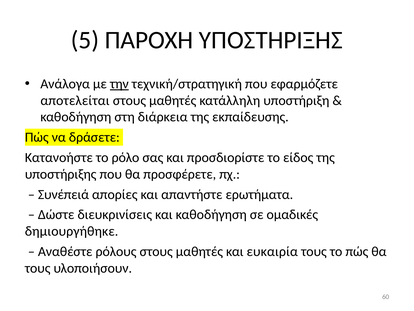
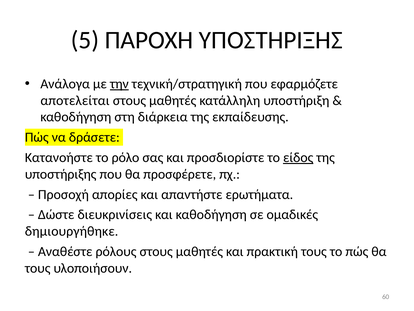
είδος underline: none -> present
Συνέπειά: Συνέπειά -> Προσοχή
ευκαιρία: ευκαιρία -> πρακτική
